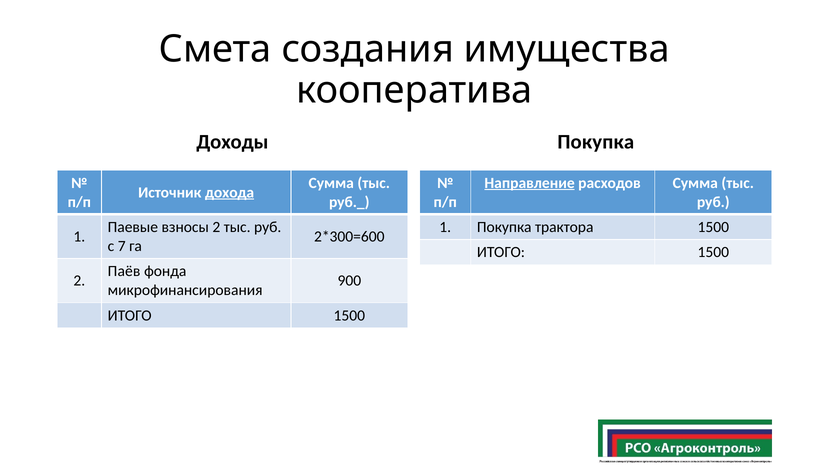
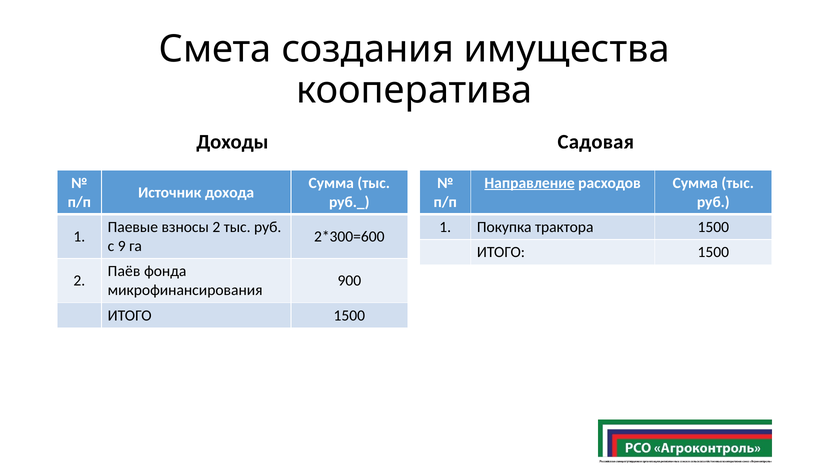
Покупка at (596, 142): Покупка -> Садовая
дохода underline: present -> none
7: 7 -> 9
